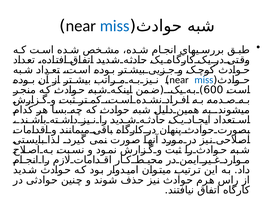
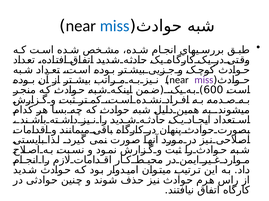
miss at (204, 80) colour: blue -> purple
